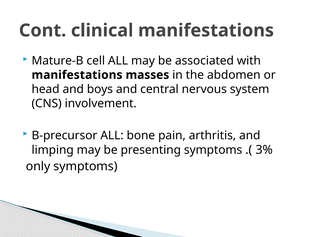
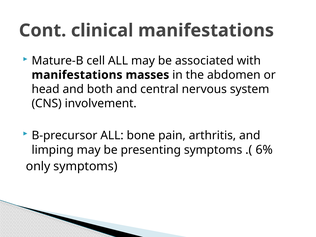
boys: boys -> both
3%: 3% -> 6%
